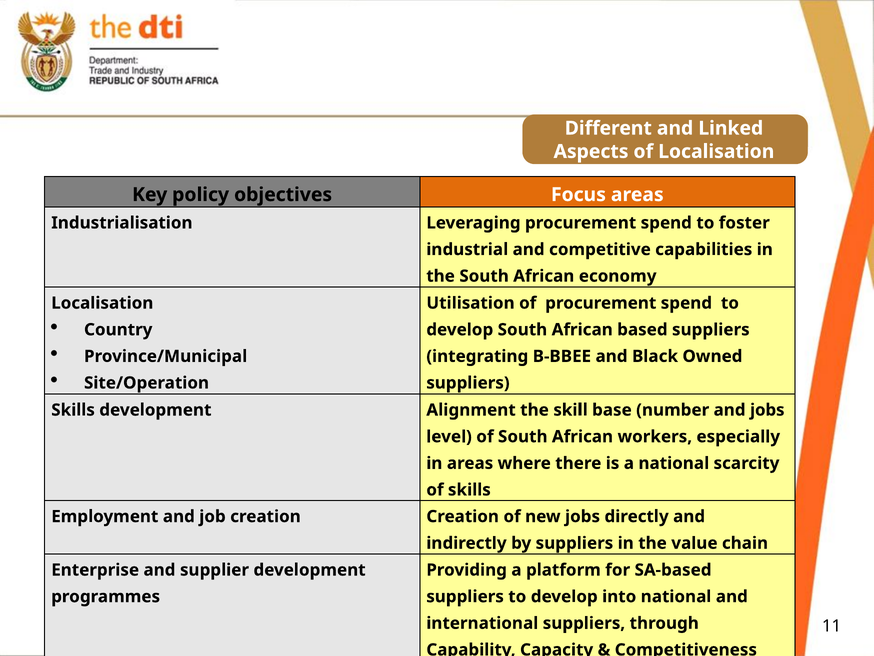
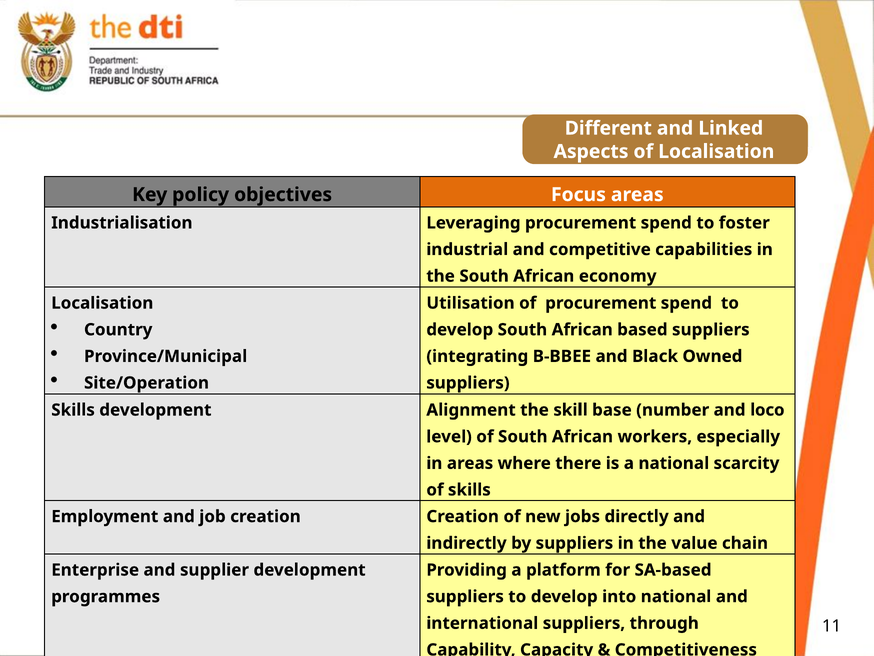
and jobs: jobs -> loco
